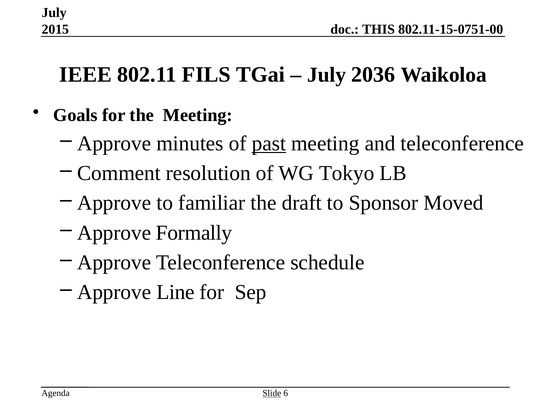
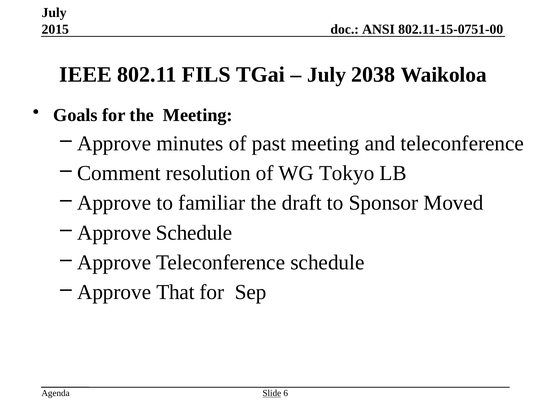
THIS: THIS -> ANSI
2036: 2036 -> 2038
past underline: present -> none
Approve Formally: Formally -> Schedule
Line: Line -> That
